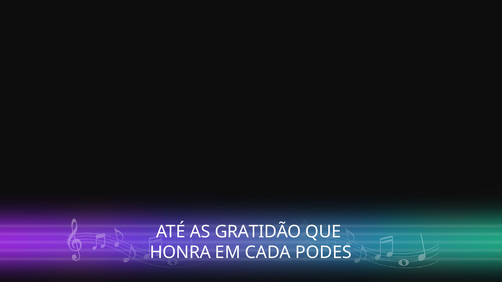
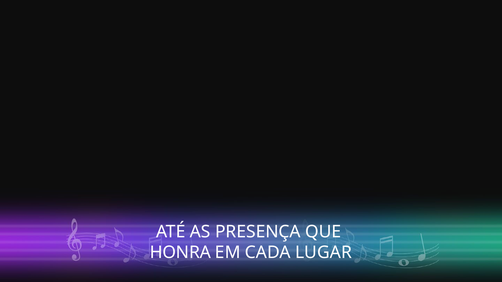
GRATIDÃO: GRATIDÃO -> PRESENÇA
PODES: PODES -> LUGAR
